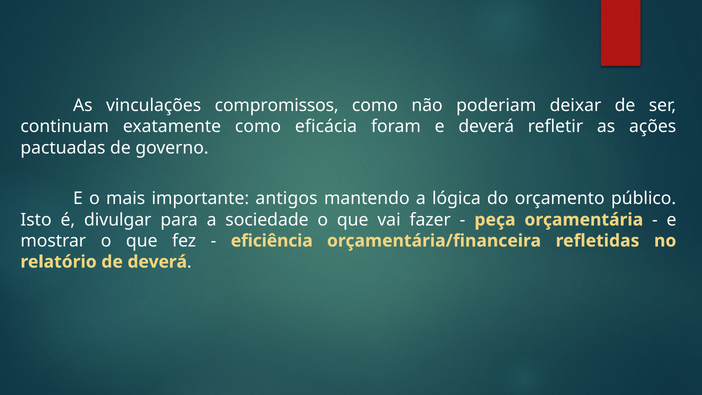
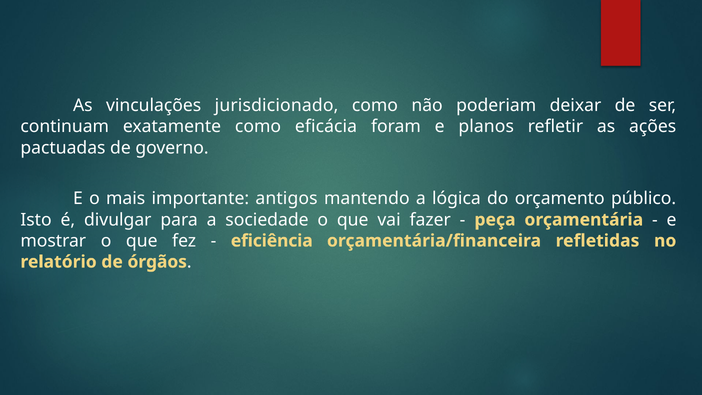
compromissos: compromissos -> jurisdicionado
e deverá: deverá -> planos
de deverá: deverá -> órgãos
